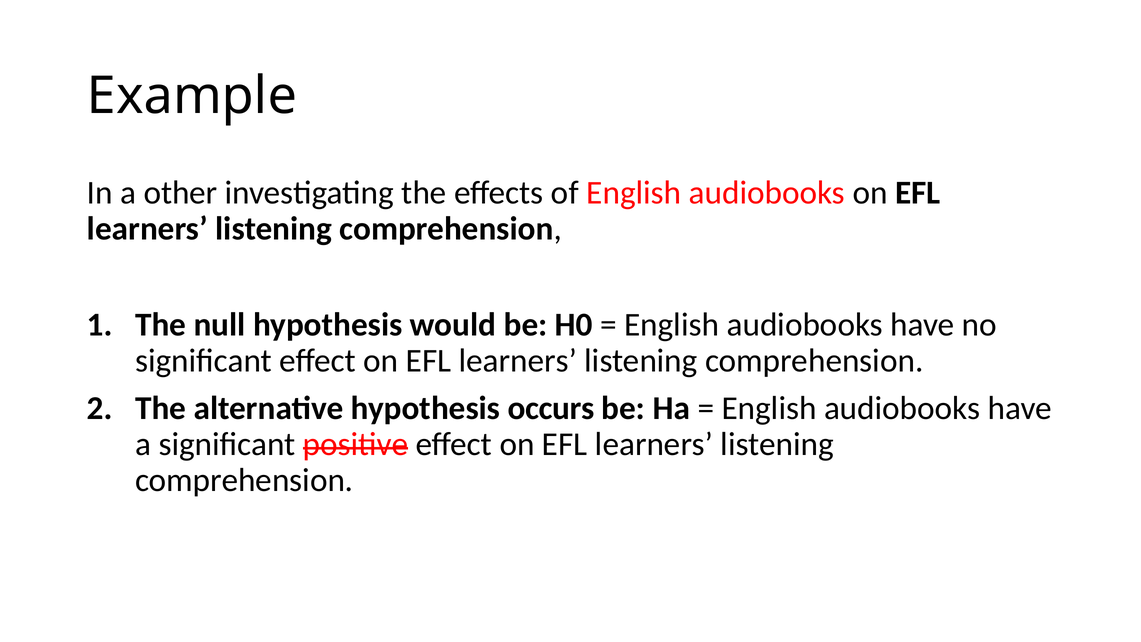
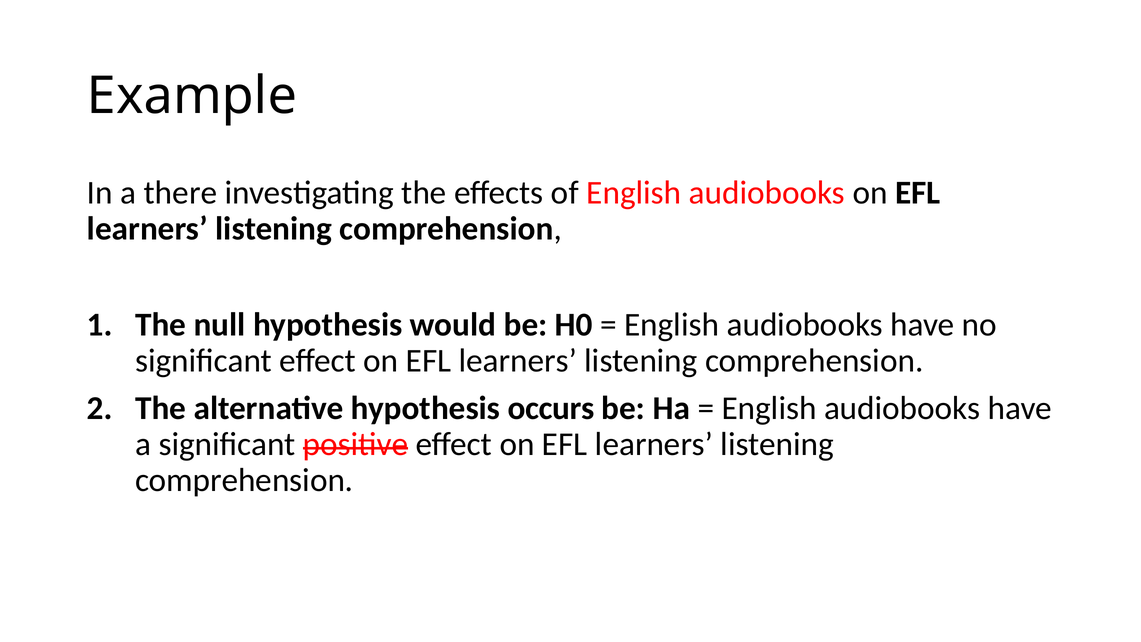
other: other -> there
